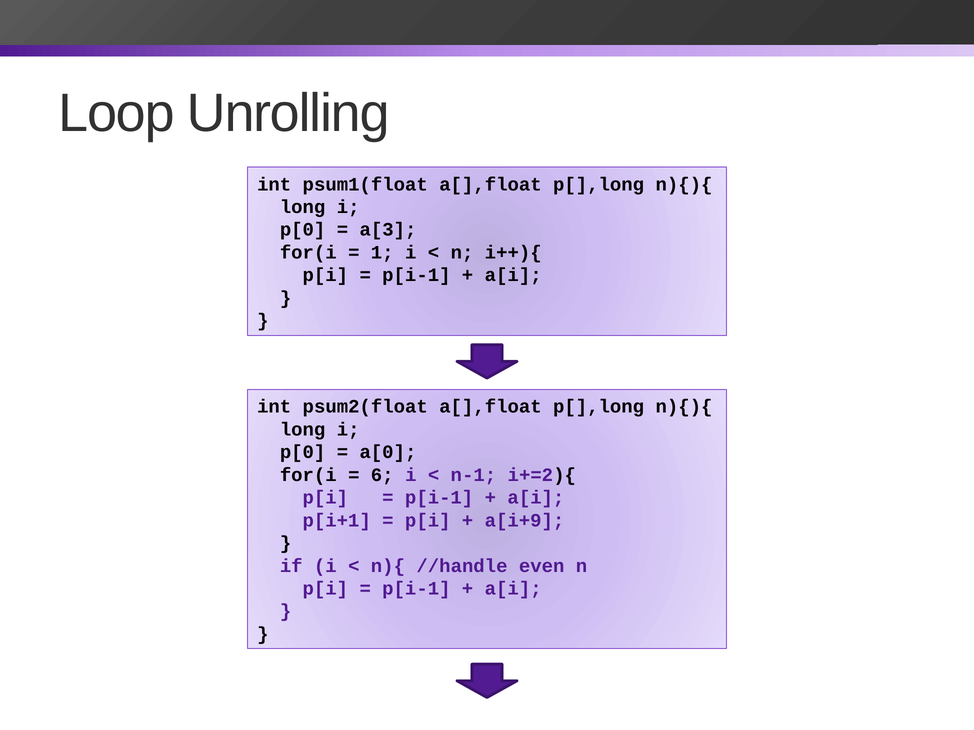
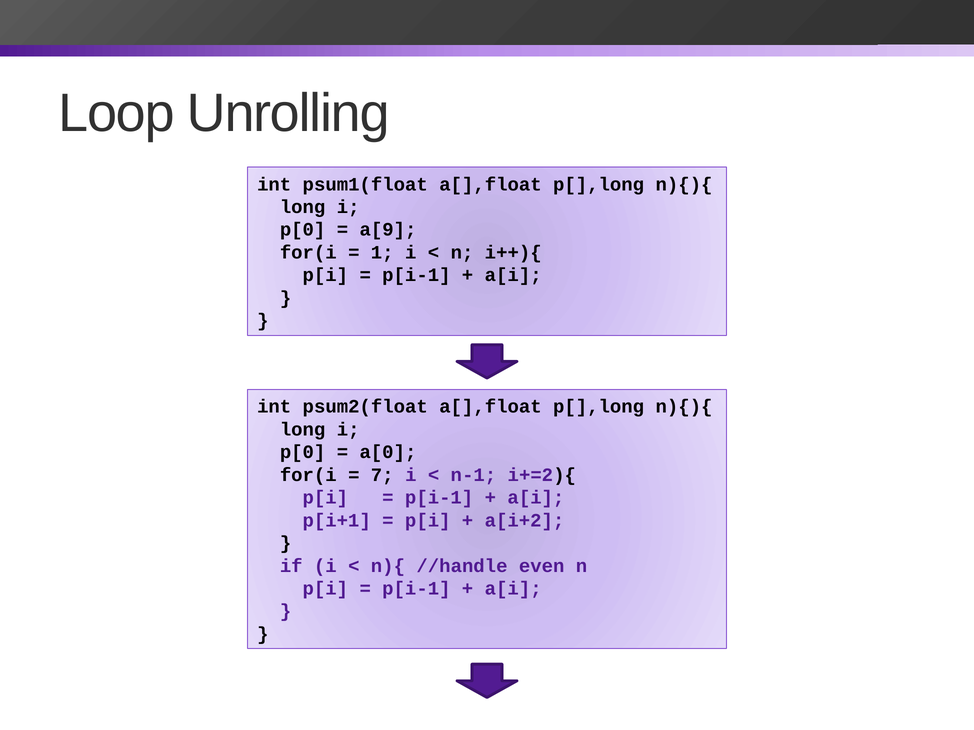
a[3: a[3 -> a[9
6: 6 -> 7
a[i+9: a[i+9 -> a[i+2
